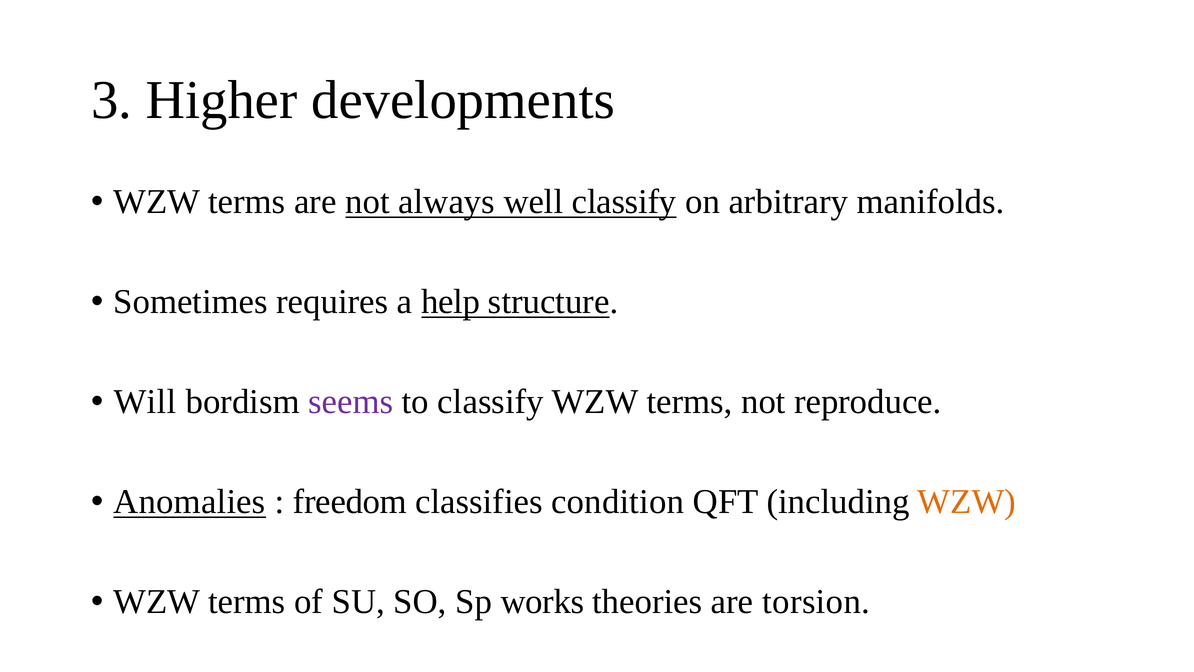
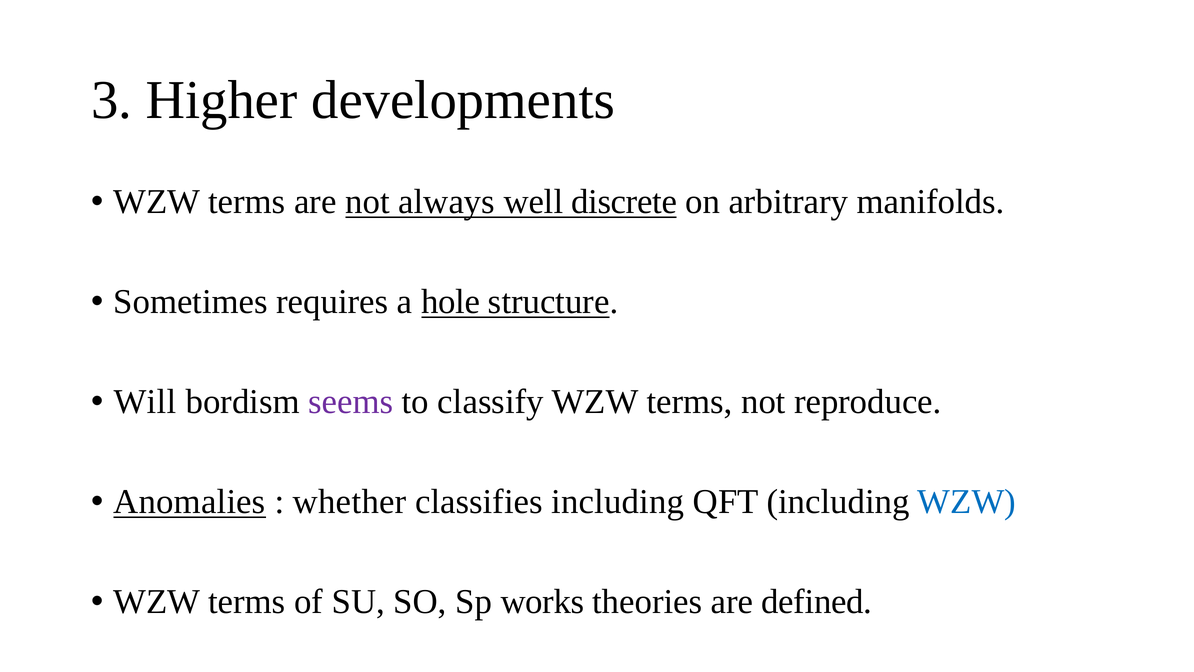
well classify: classify -> discrete
help: help -> hole
freedom: freedom -> whether
classifies condition: condition -> including
WZW at (967, 502) colour: orange -> blue
torsion: torsion -> defined
